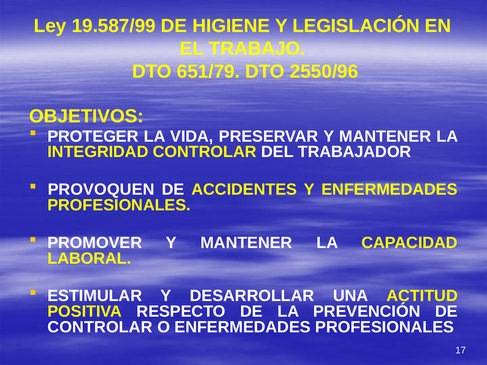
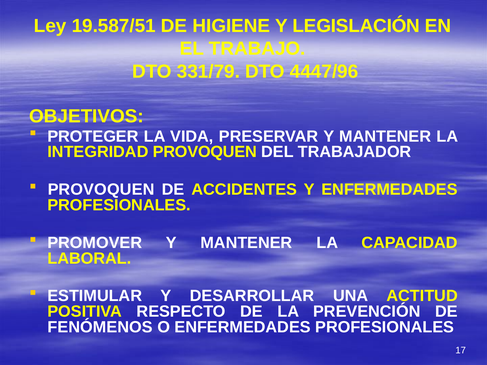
19.587/99: 19.587/99 -> 19.587/51
651/79: 651/79 -> 331/79
2550/96: 2550/96 -> 4447/96
INTEGRIDAD CONTROLAR: CONTROLAR -> PROVOQUEN
CONTROLAR at (100, 327): CONTROLAR -> FENÓMENOS
